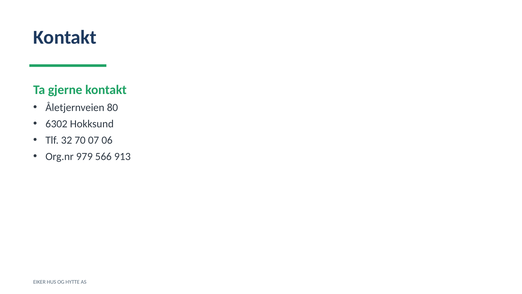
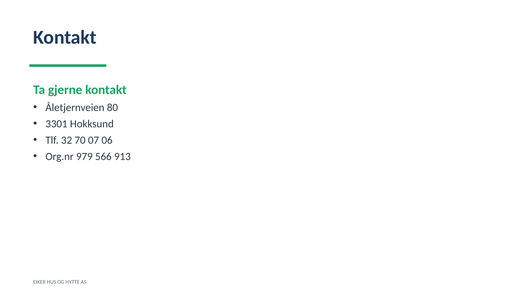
6302: 6302 -> 3301
